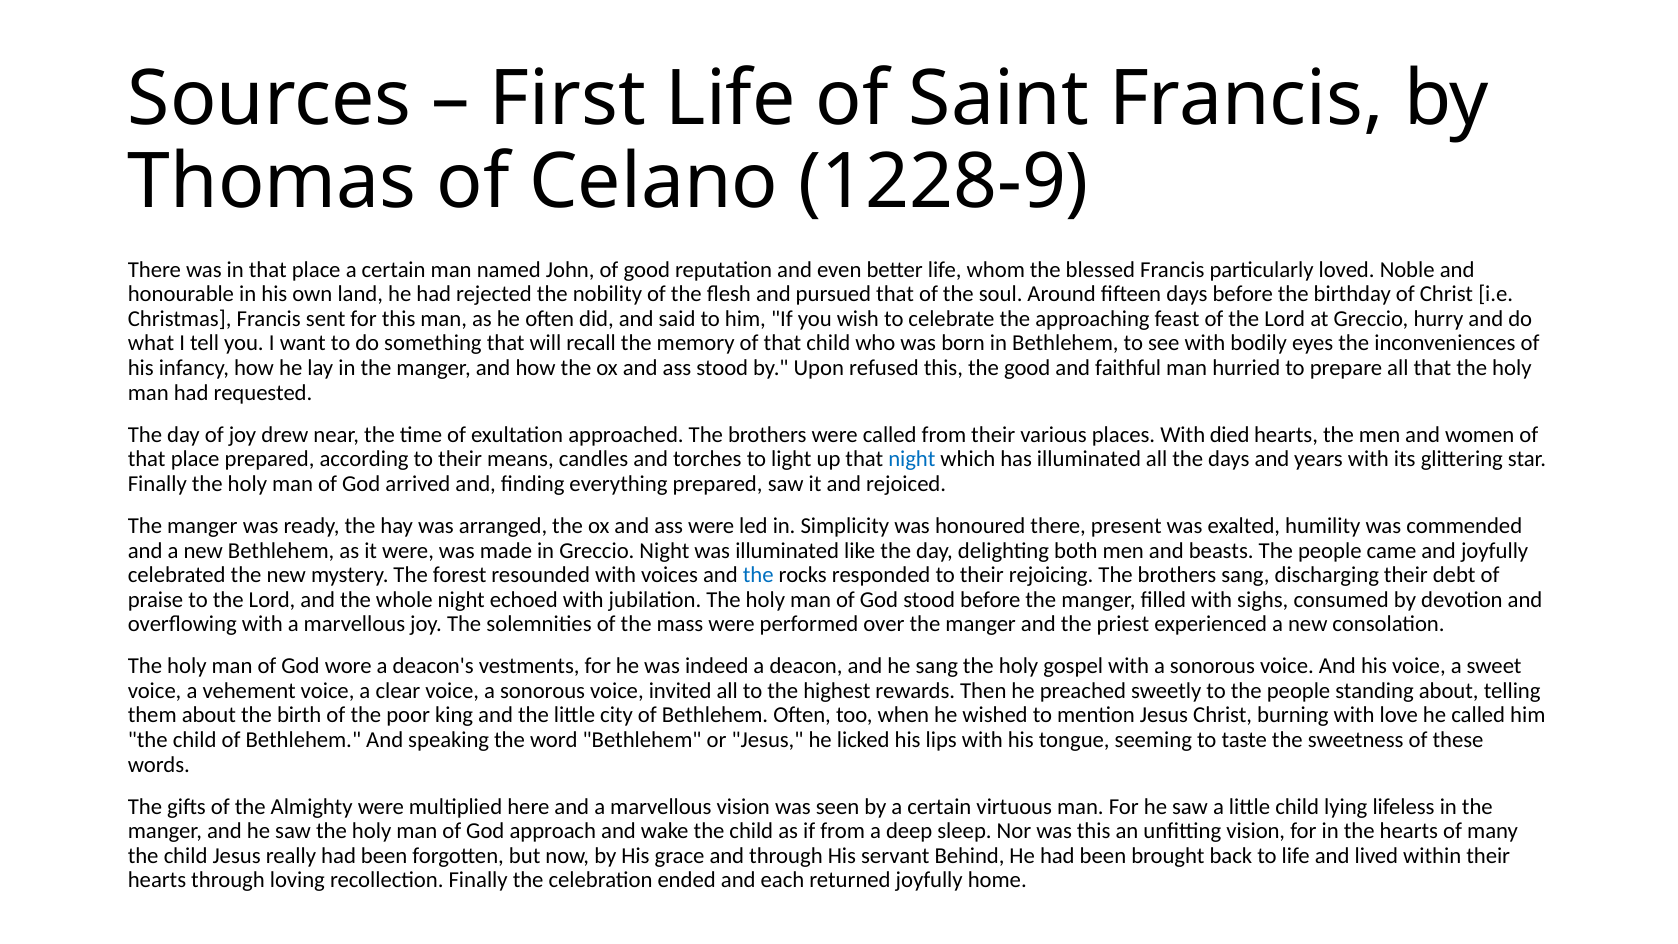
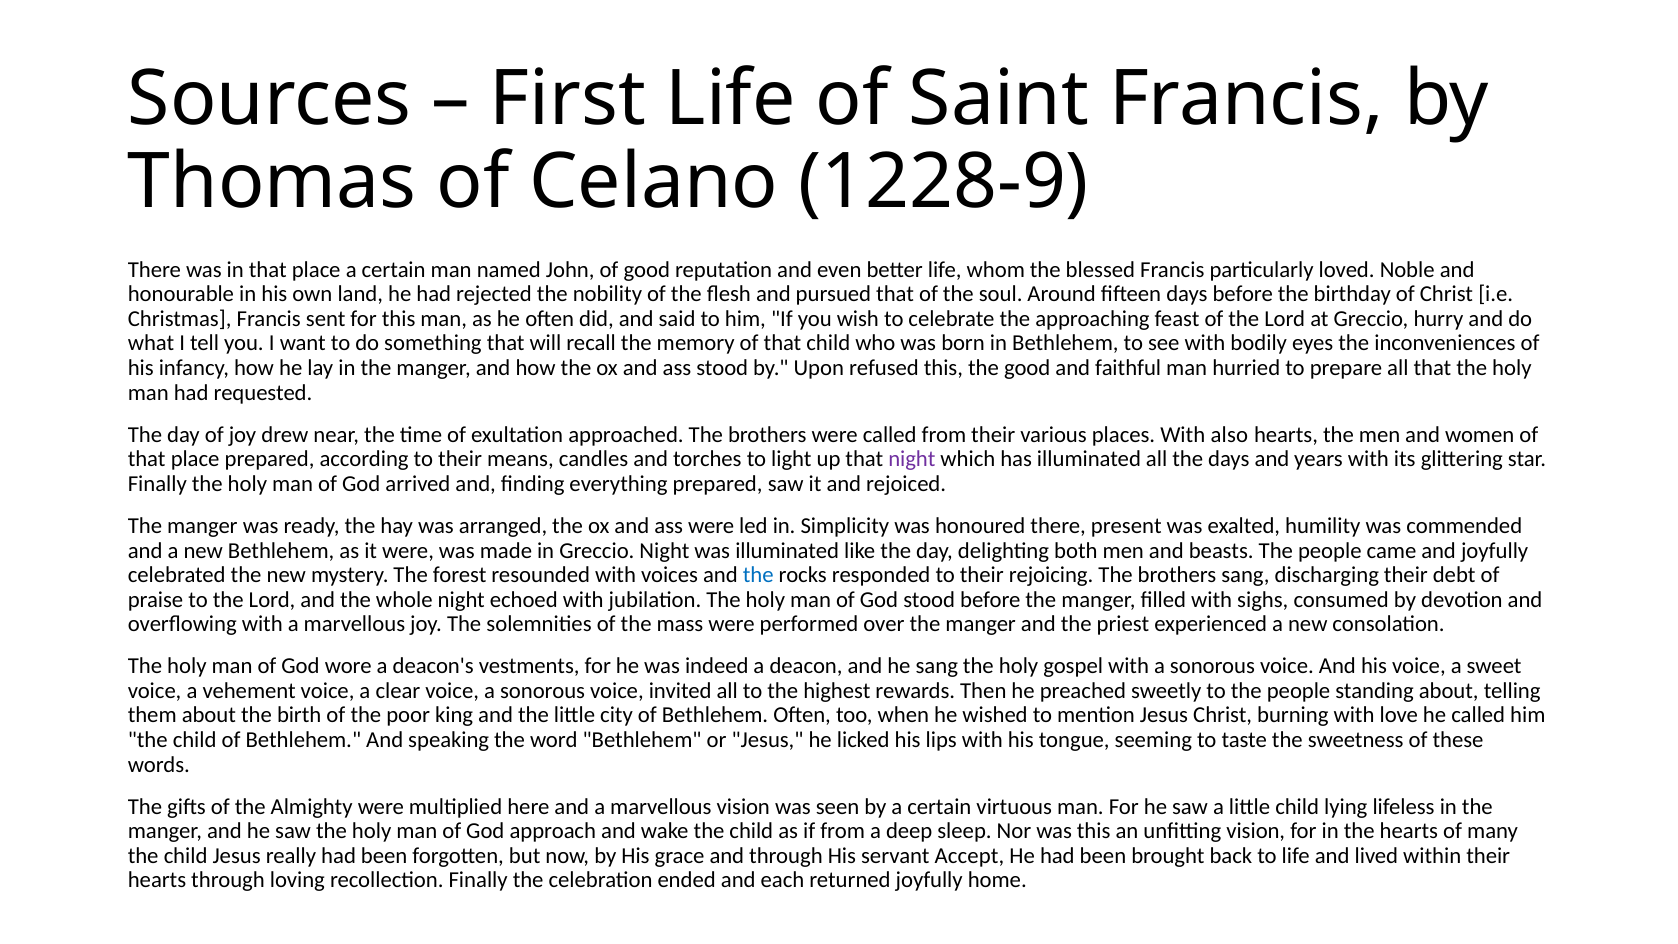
died: died -> also
night at (912, 459) colour: blue -> purple
Behind: Behind -> Accept
